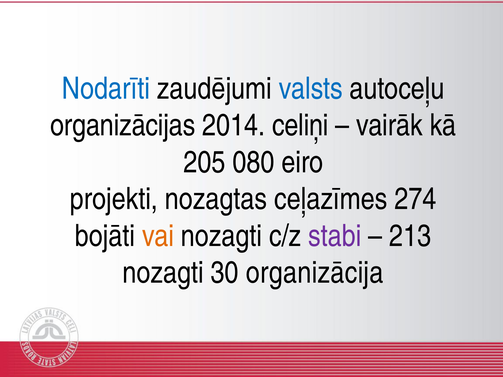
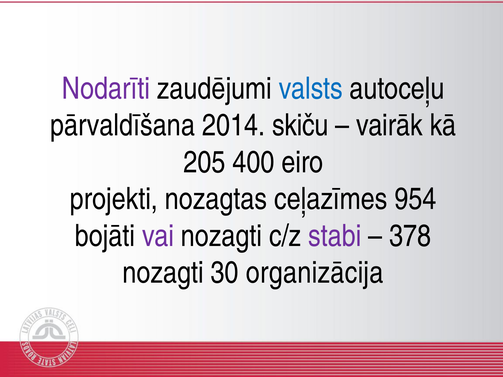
Nodarīti colour: blue -> purple
organizācijas: organizācijas -> pārvaldīšana
celiņi: celiņi -> skiču
080: 080 -> 400
274: 274 -> 954
vai colour: orange -> purple
213: 213 -> 378
